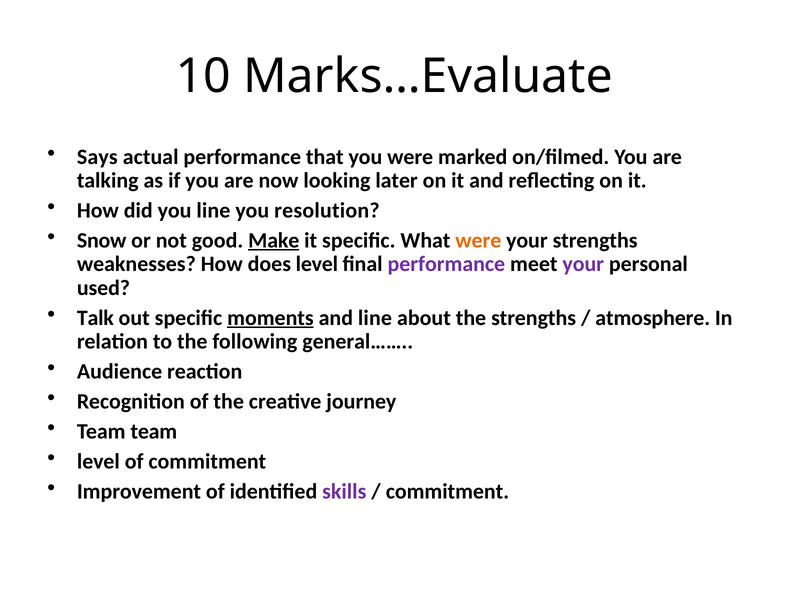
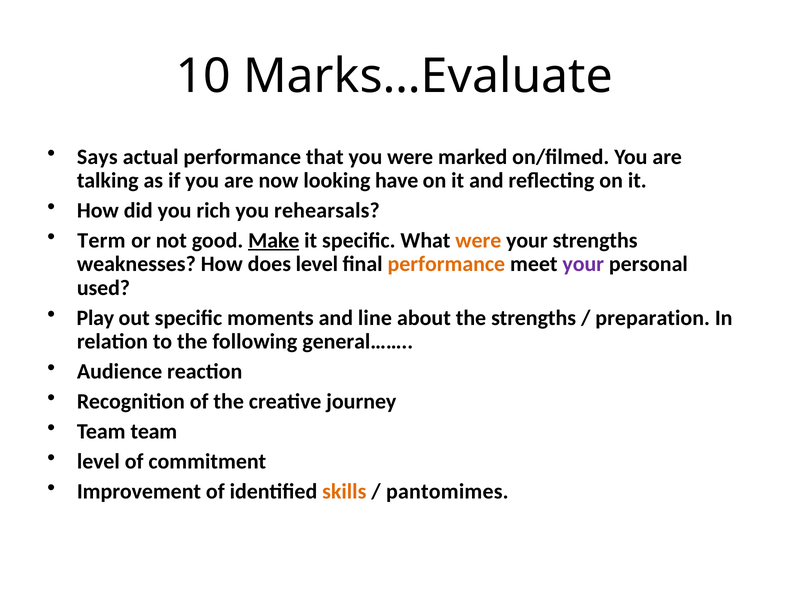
later: later -> have
you line: line -> rich
resolution: resolution -> rehearsals
Snow: Snow -> Term
performance at (446, 264) colour: purple -> orange
Talk: Talk -> Play
moments underline: present -> none
atmosphere: atmosphere -> preparation
skills colour: purple -> orange
commitment at (447, 491): commitment -> pantomimes
